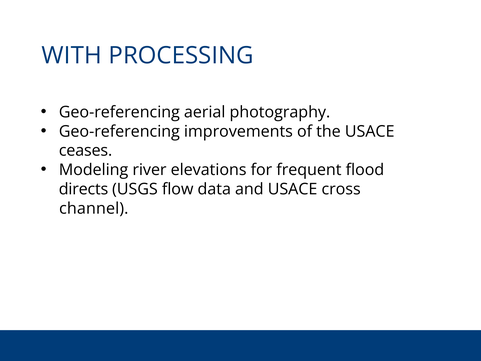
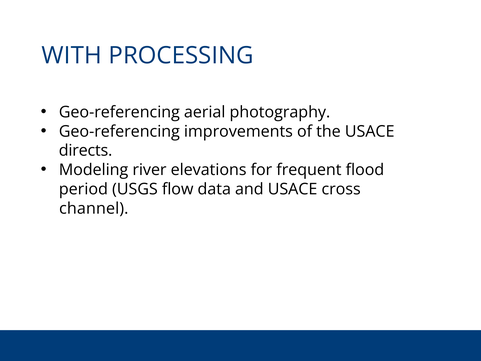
ceases: ceases -> directs
directs: directs -> period
